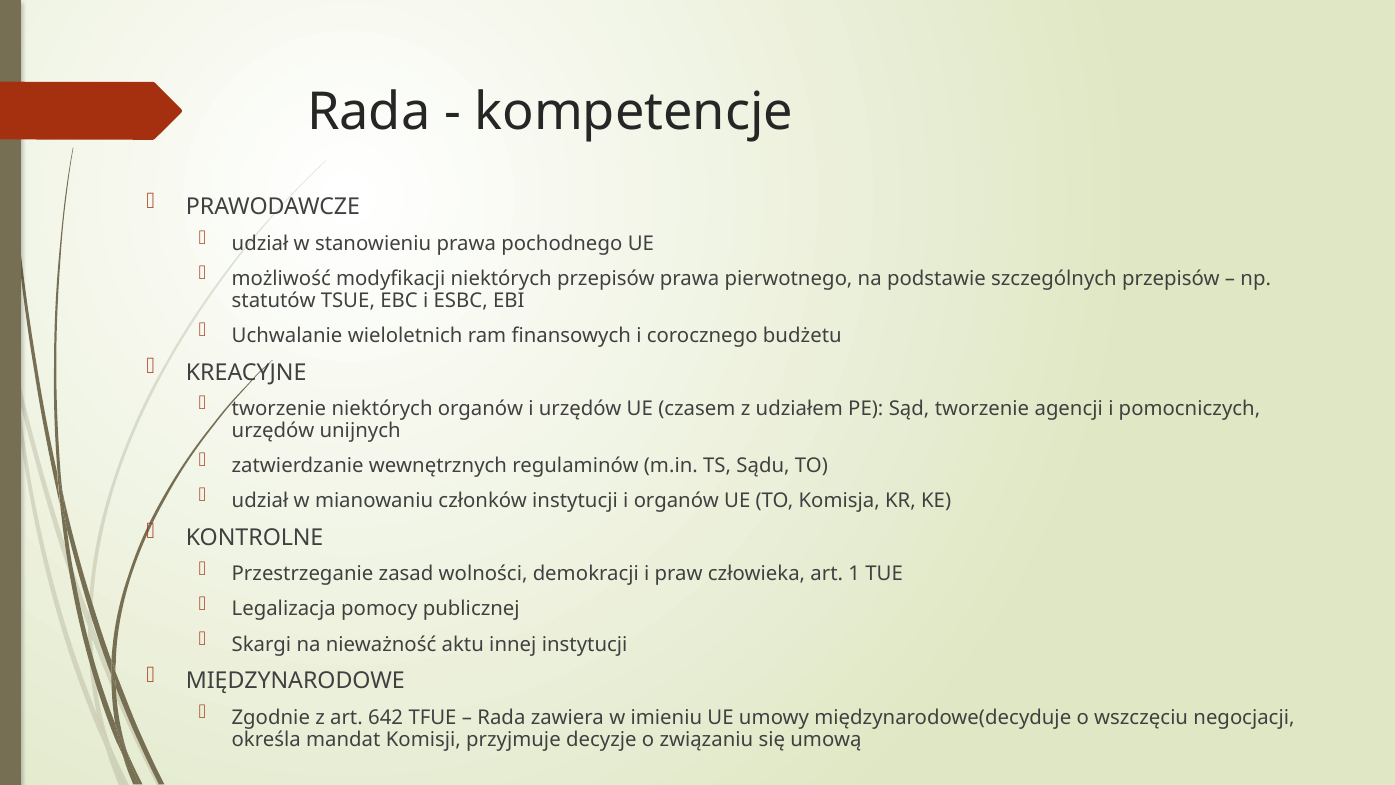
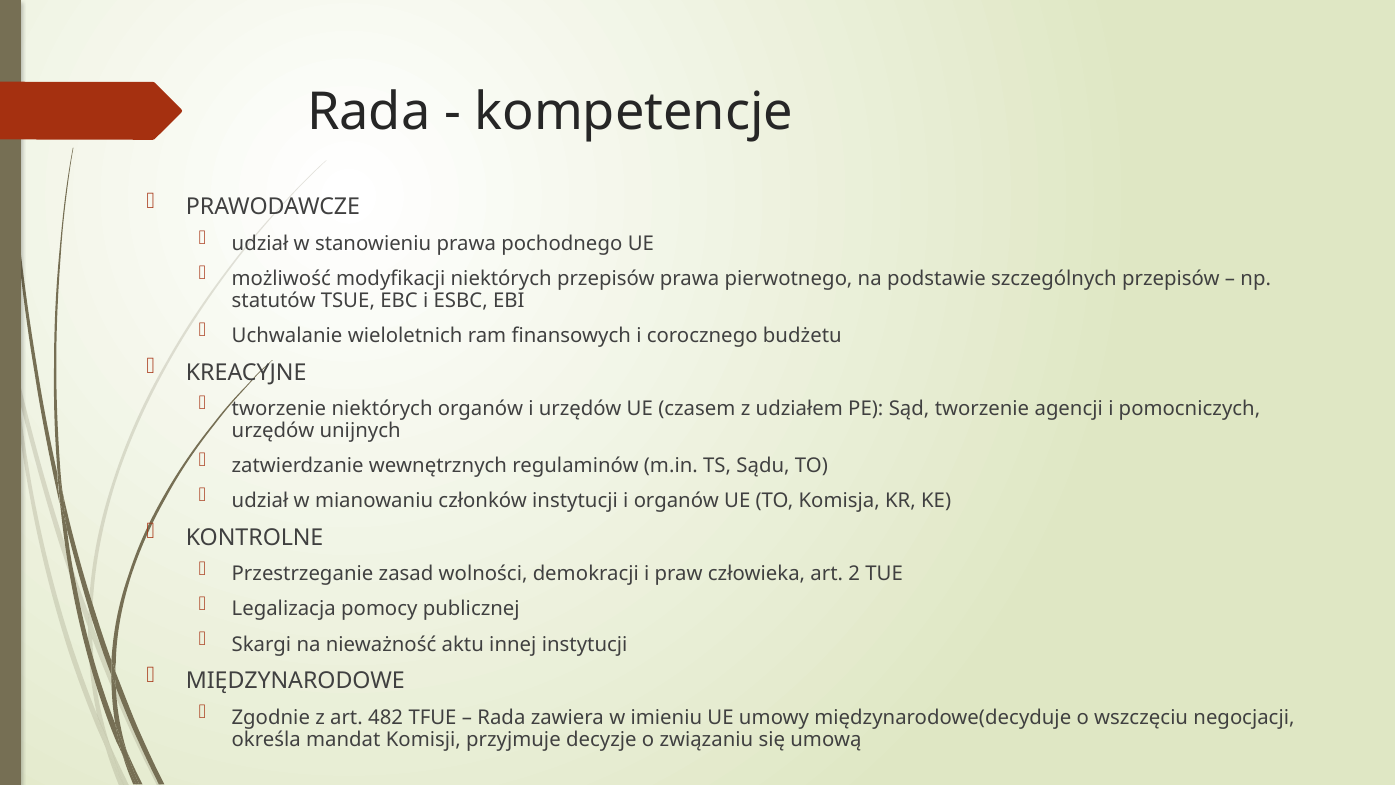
1: 1 -> 2
642: 642 -> 482
